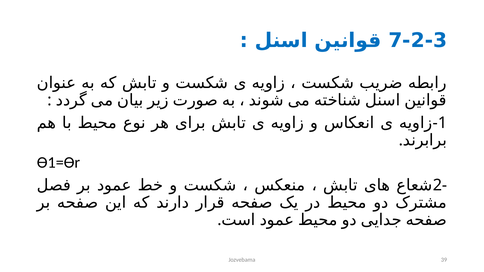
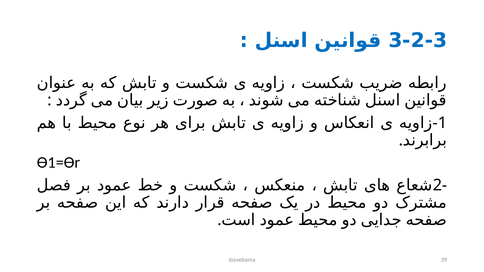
7-2-3: 7-2-3 -> 3-2-3
